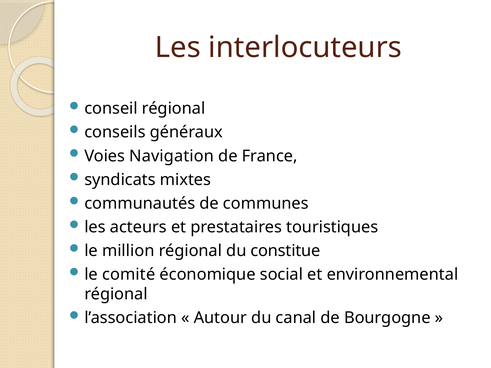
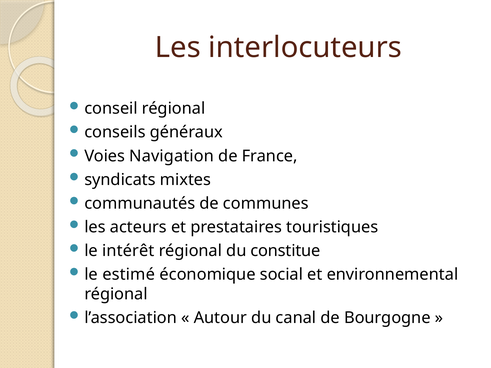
million: million -> intérêt
comité: comité -> estimé
